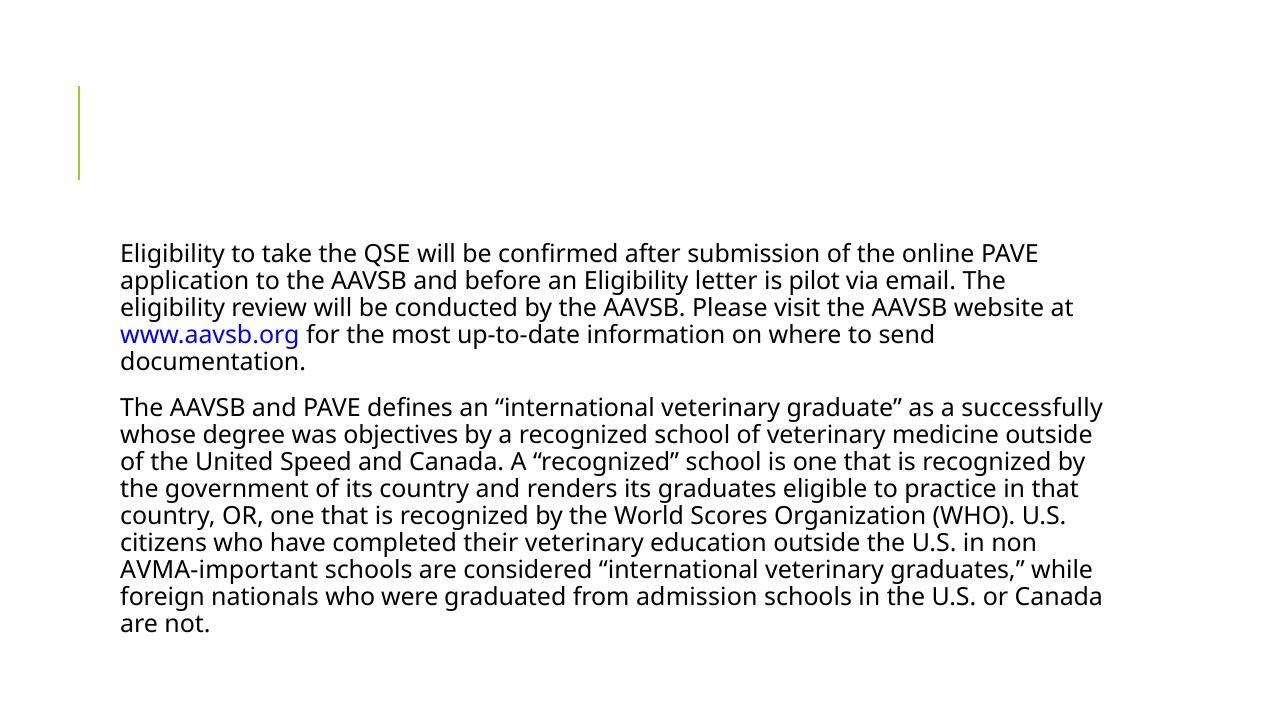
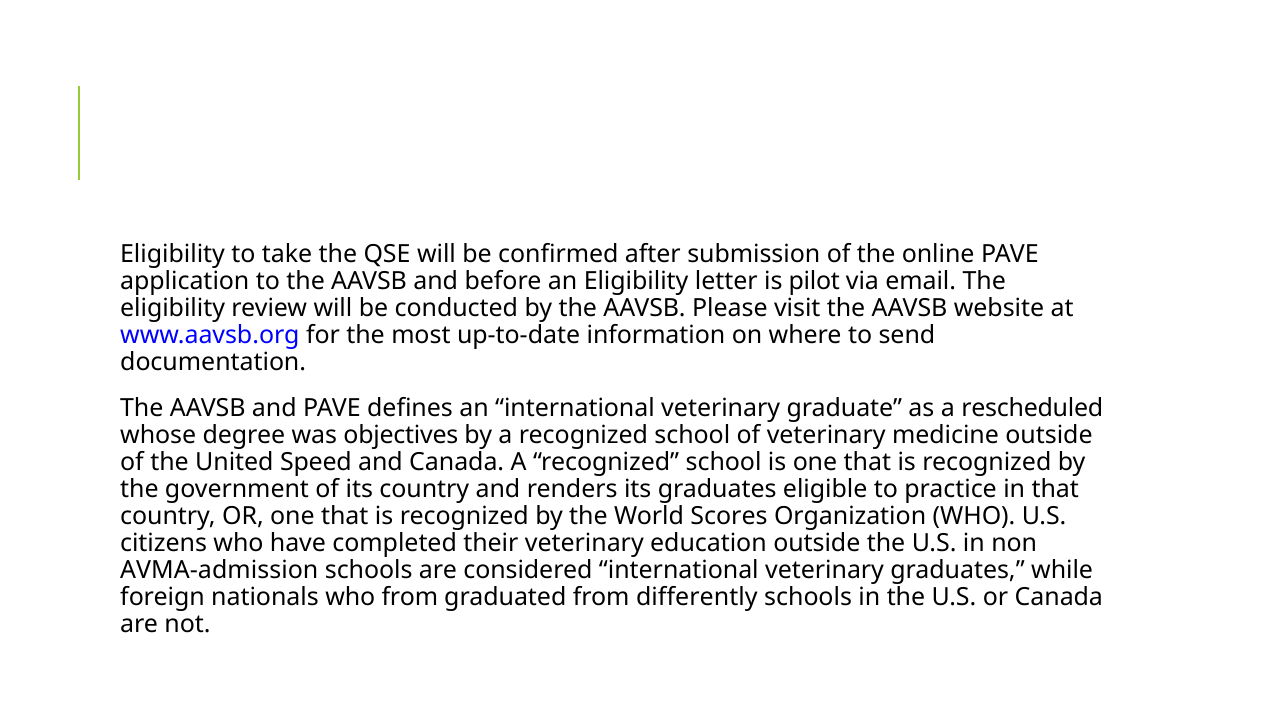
successfully: successfully -> rescheduled
AVMA-important: AVMA-important -> AVMA-admission
who were: were -> from
admission: admission -> differently
